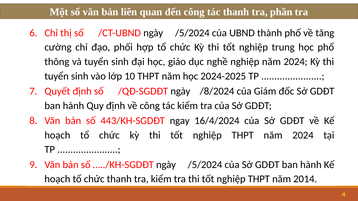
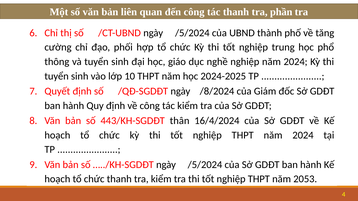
ngay: ngay -> thân
2014: 2014 -> 2053
